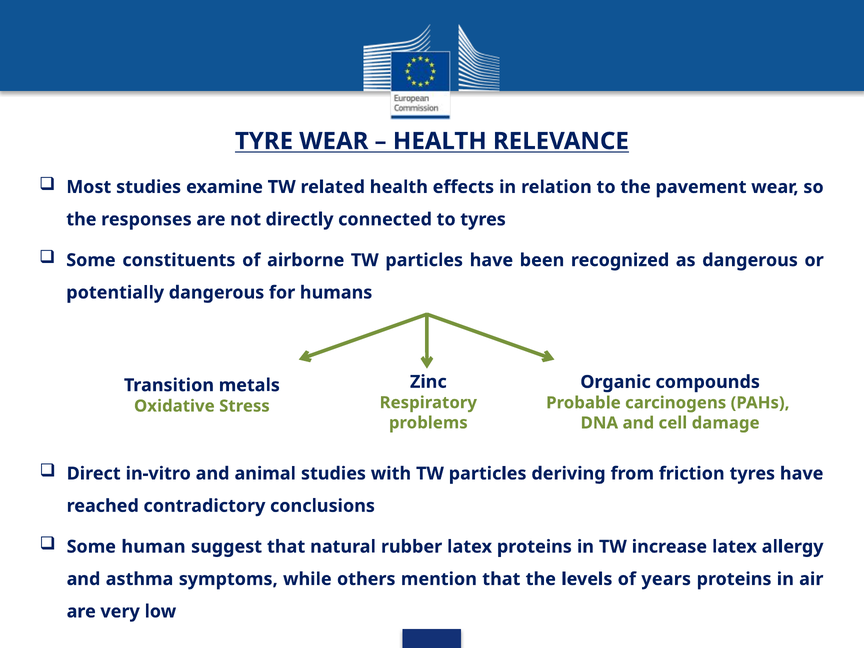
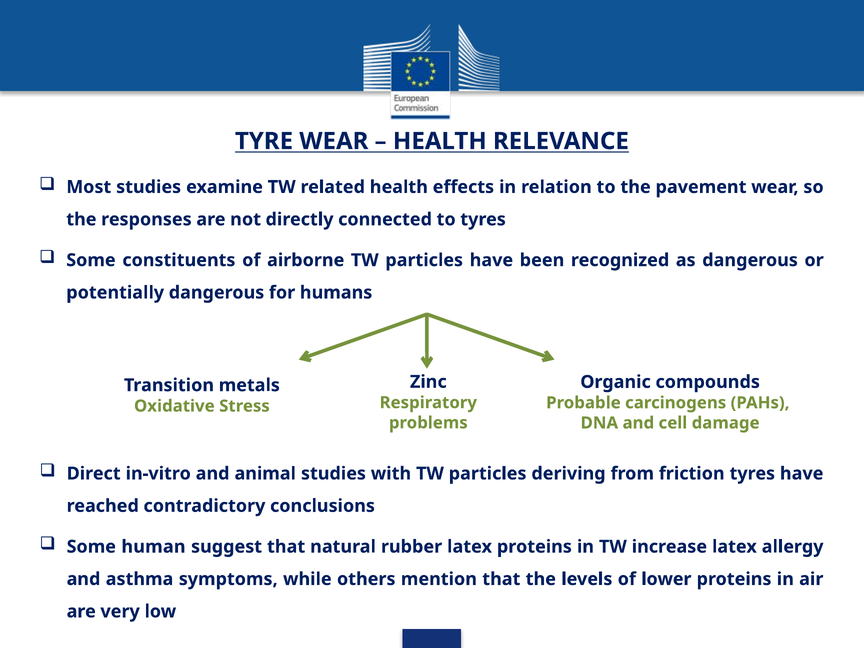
years: years -> lower
